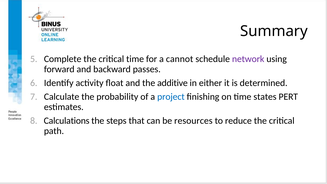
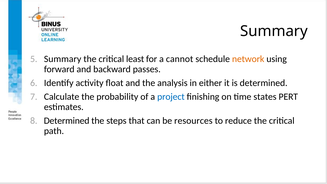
Complete at (63, 59): Complete -> Summary
critical time: time -> least
network colour: purple -> orange
additive: additive -> analysis
Calculations at (67, 121): Calculations -> Determined
